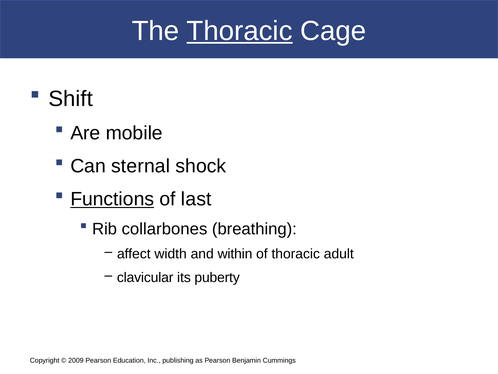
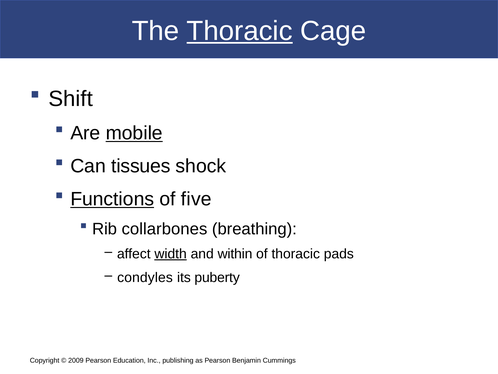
mobile underline: none -> present
sternal: sternal -> tissues
last: last -> five
width underline: none -> present
adult: adult -> pads
clavicular: clavicular -> condyles
